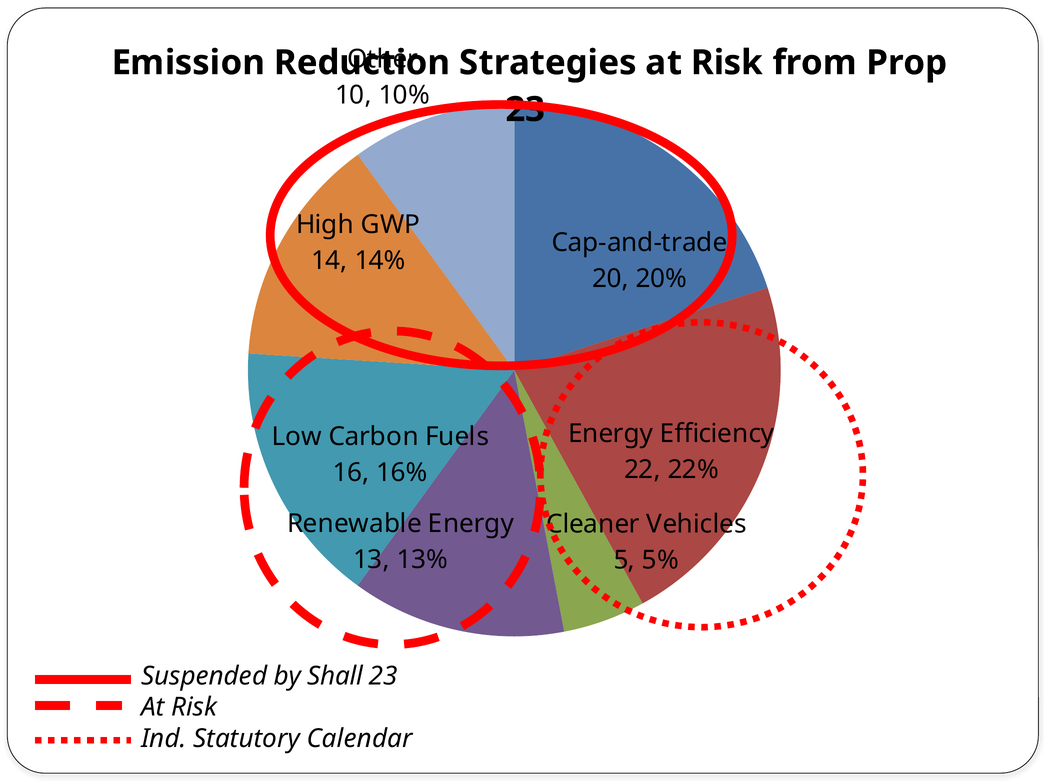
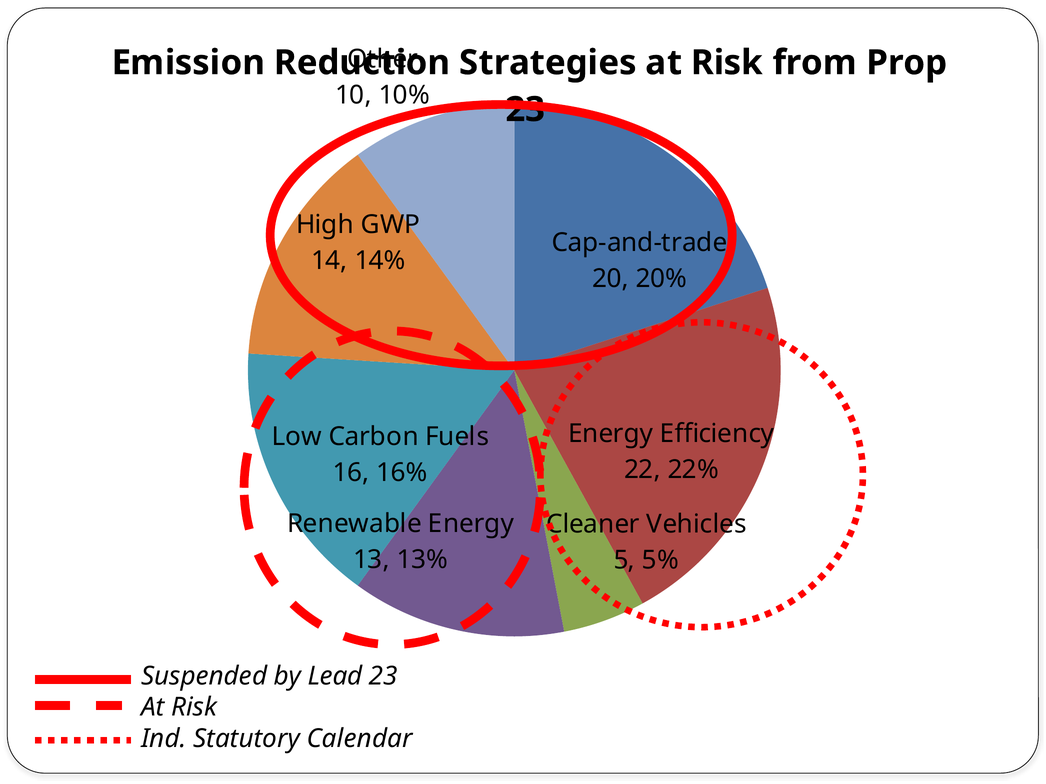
Shall: Shall -> Lead
